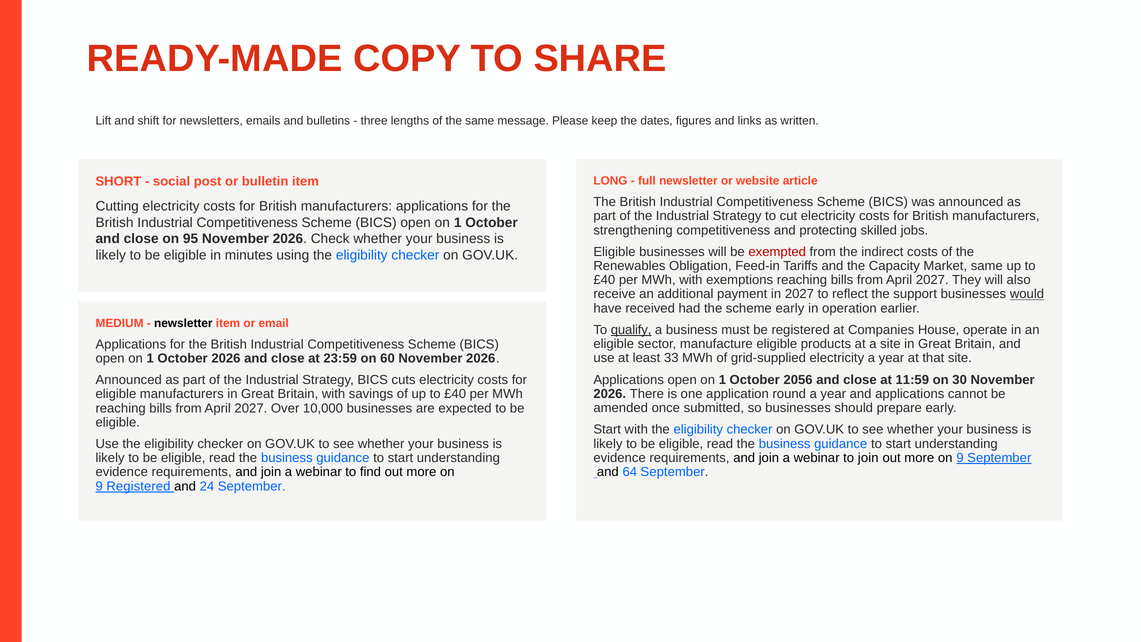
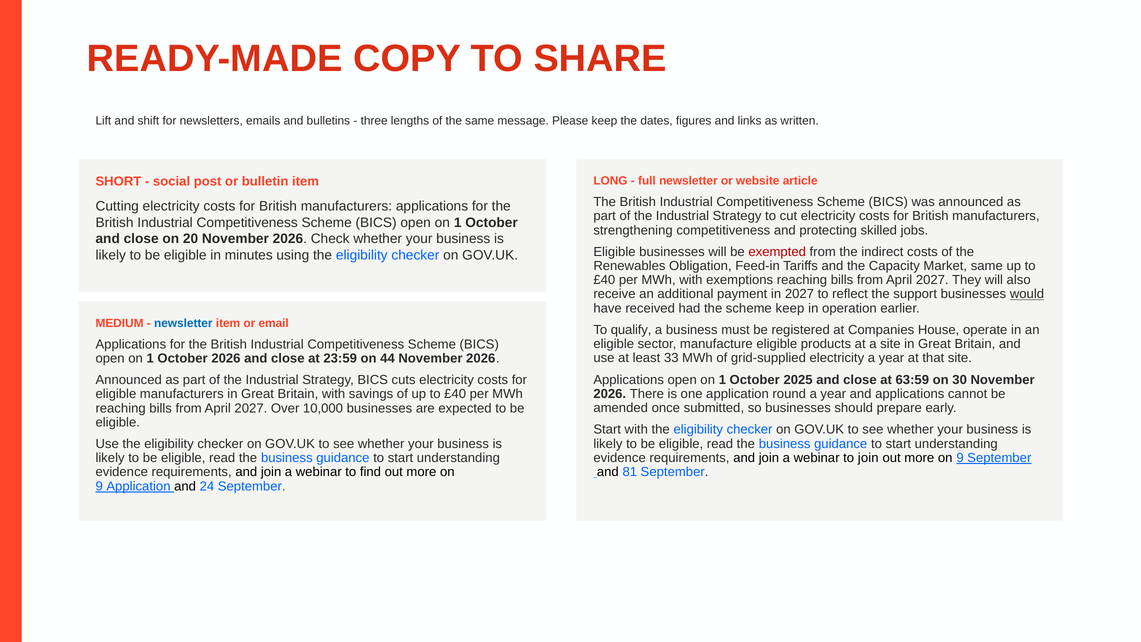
95: 95 -> 20
scheme early: early -> keep
newsletter at (183, 323) colour: black -> blue
qualify underline: present -> none
60: 60 -> 44
2056: 2056 -> 2025
11:59: 11:59 -> 63:59
64: 64 -> 81
9 Registered: Registered -> Application
